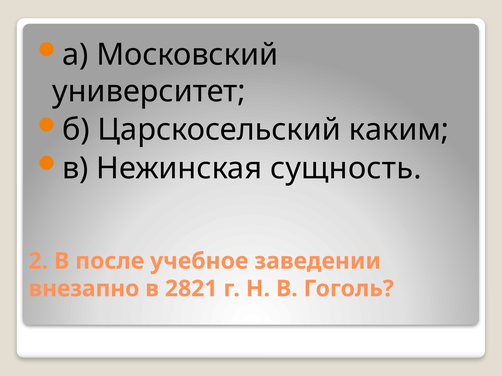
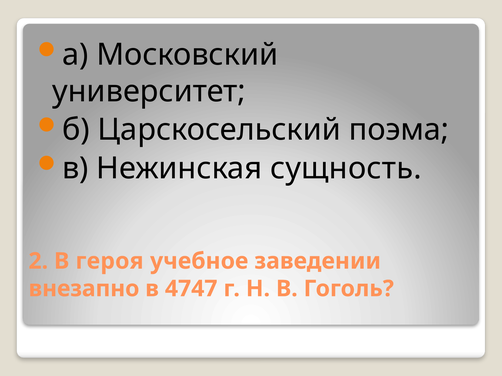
каким: каким -> поэма
после: после -> героя
2821: 2821 -> 4747
